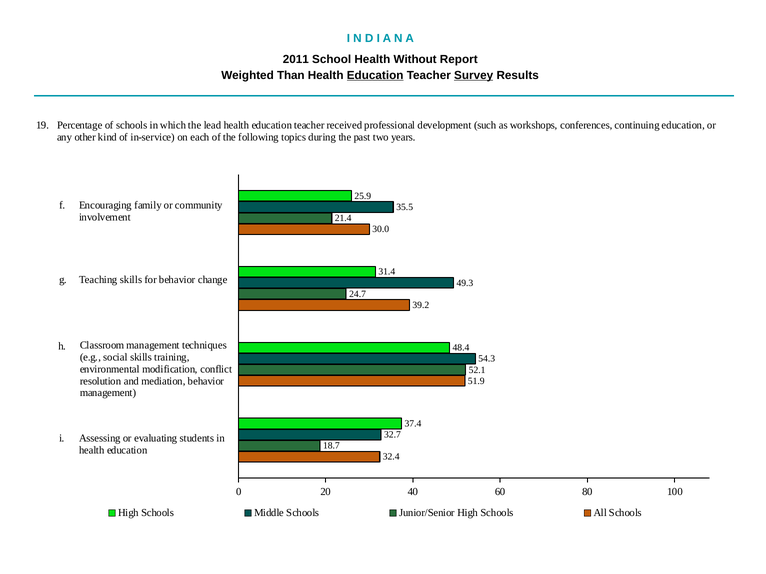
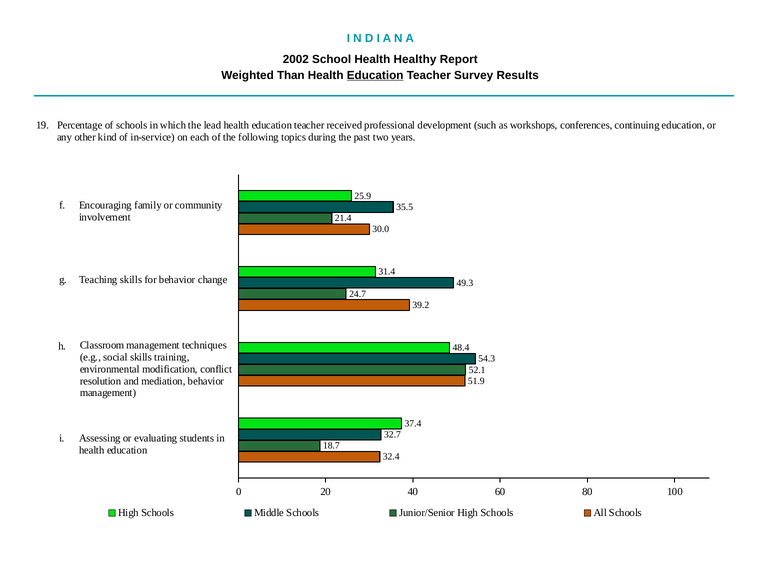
2011: 2011 -> 2002
Without: Without -> Healthy
Survey underline: present -> none
